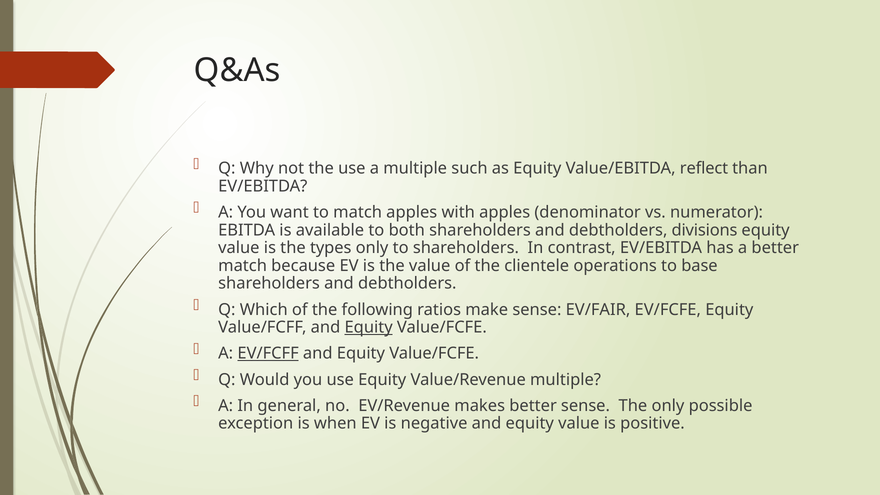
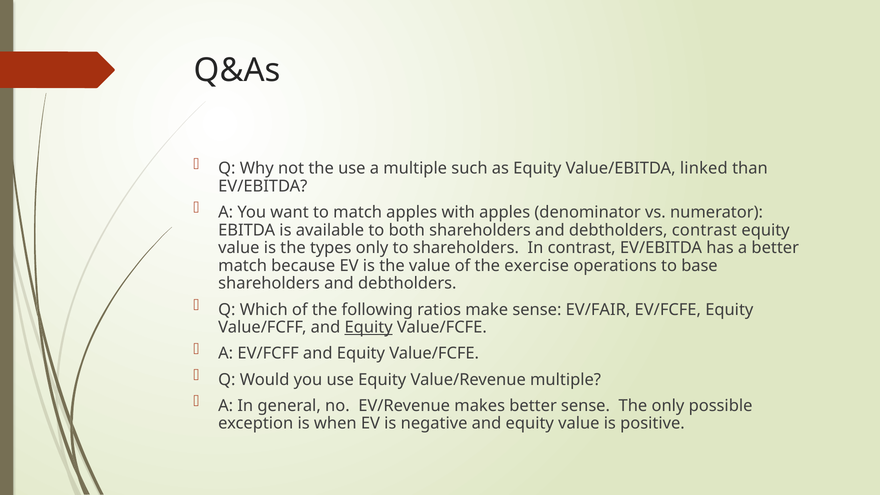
reflect: reflect -> linked
debtholders divisions: divisions -> contrast
clientele: clientele -> exercise
EV/FCFF underline: present -> none
